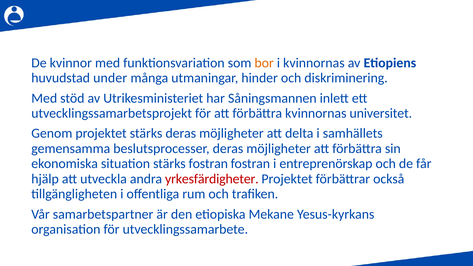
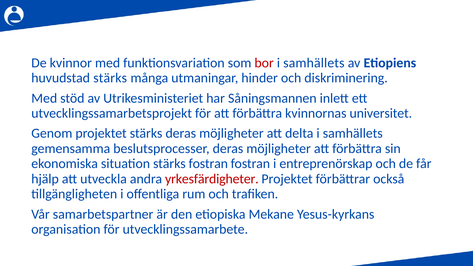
bor colour: orange -> red
kvinnornas at (314, 63): kvinnornas -> samhällets
huvudstad under: under -> stärks
